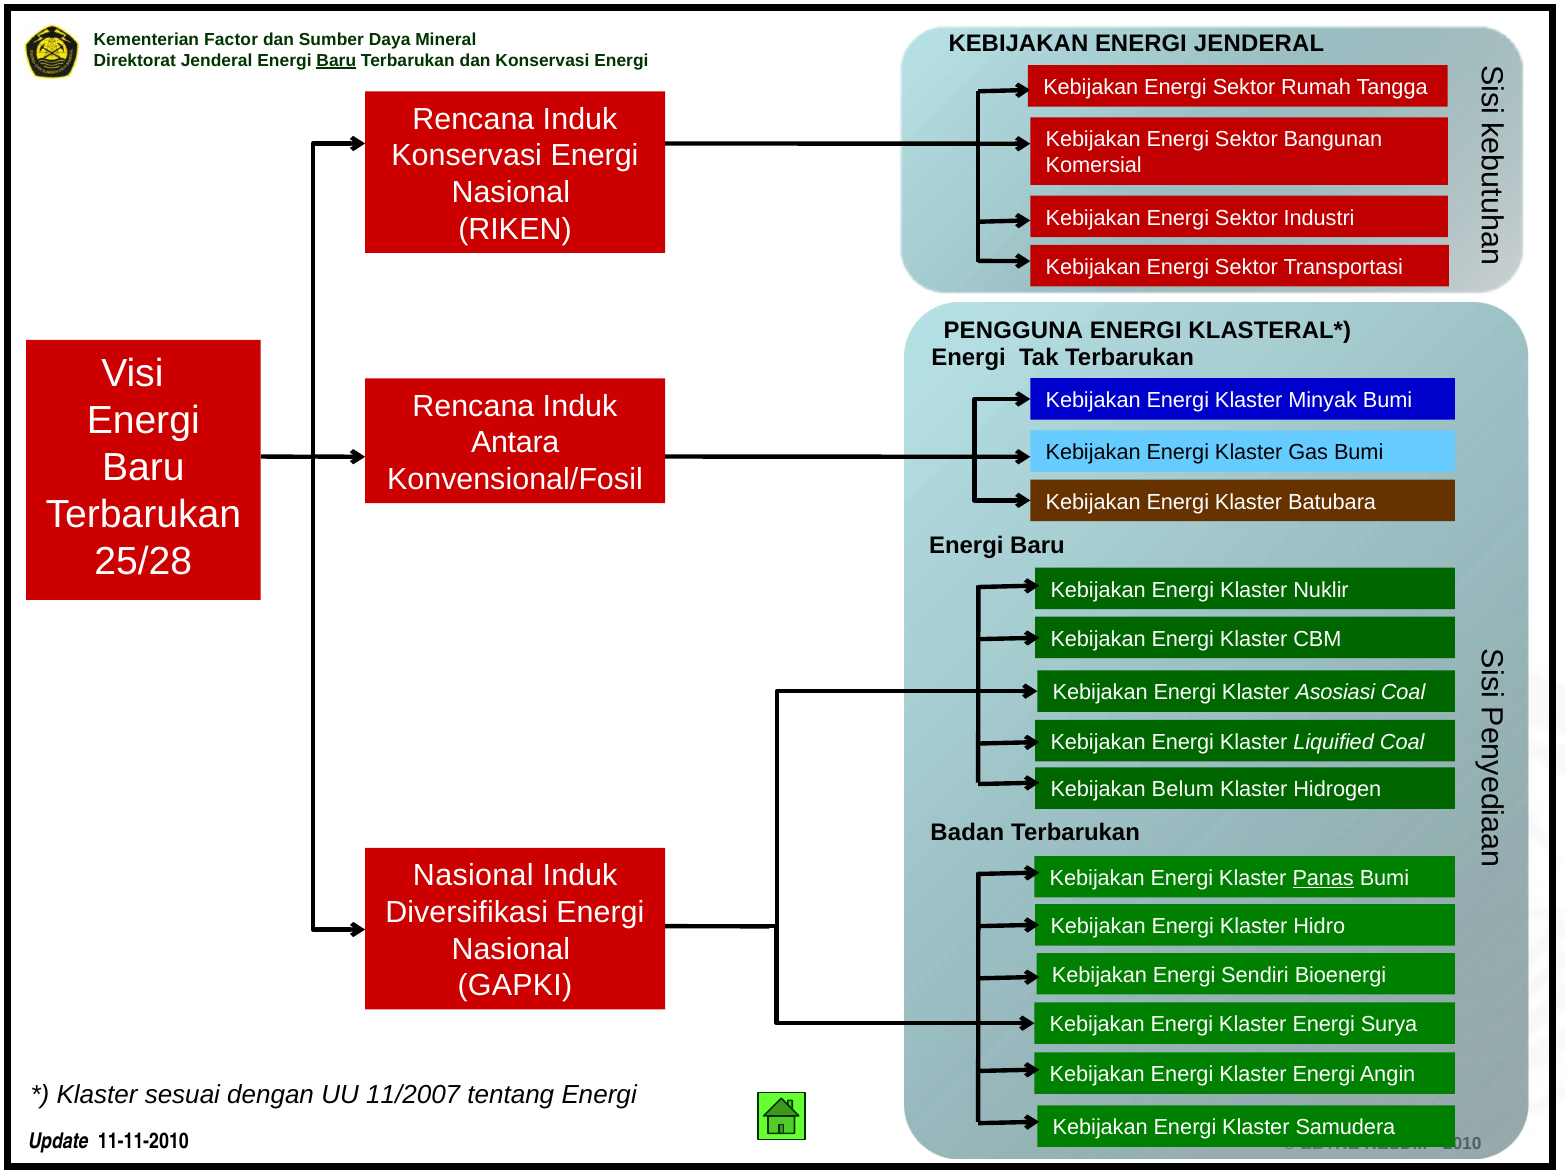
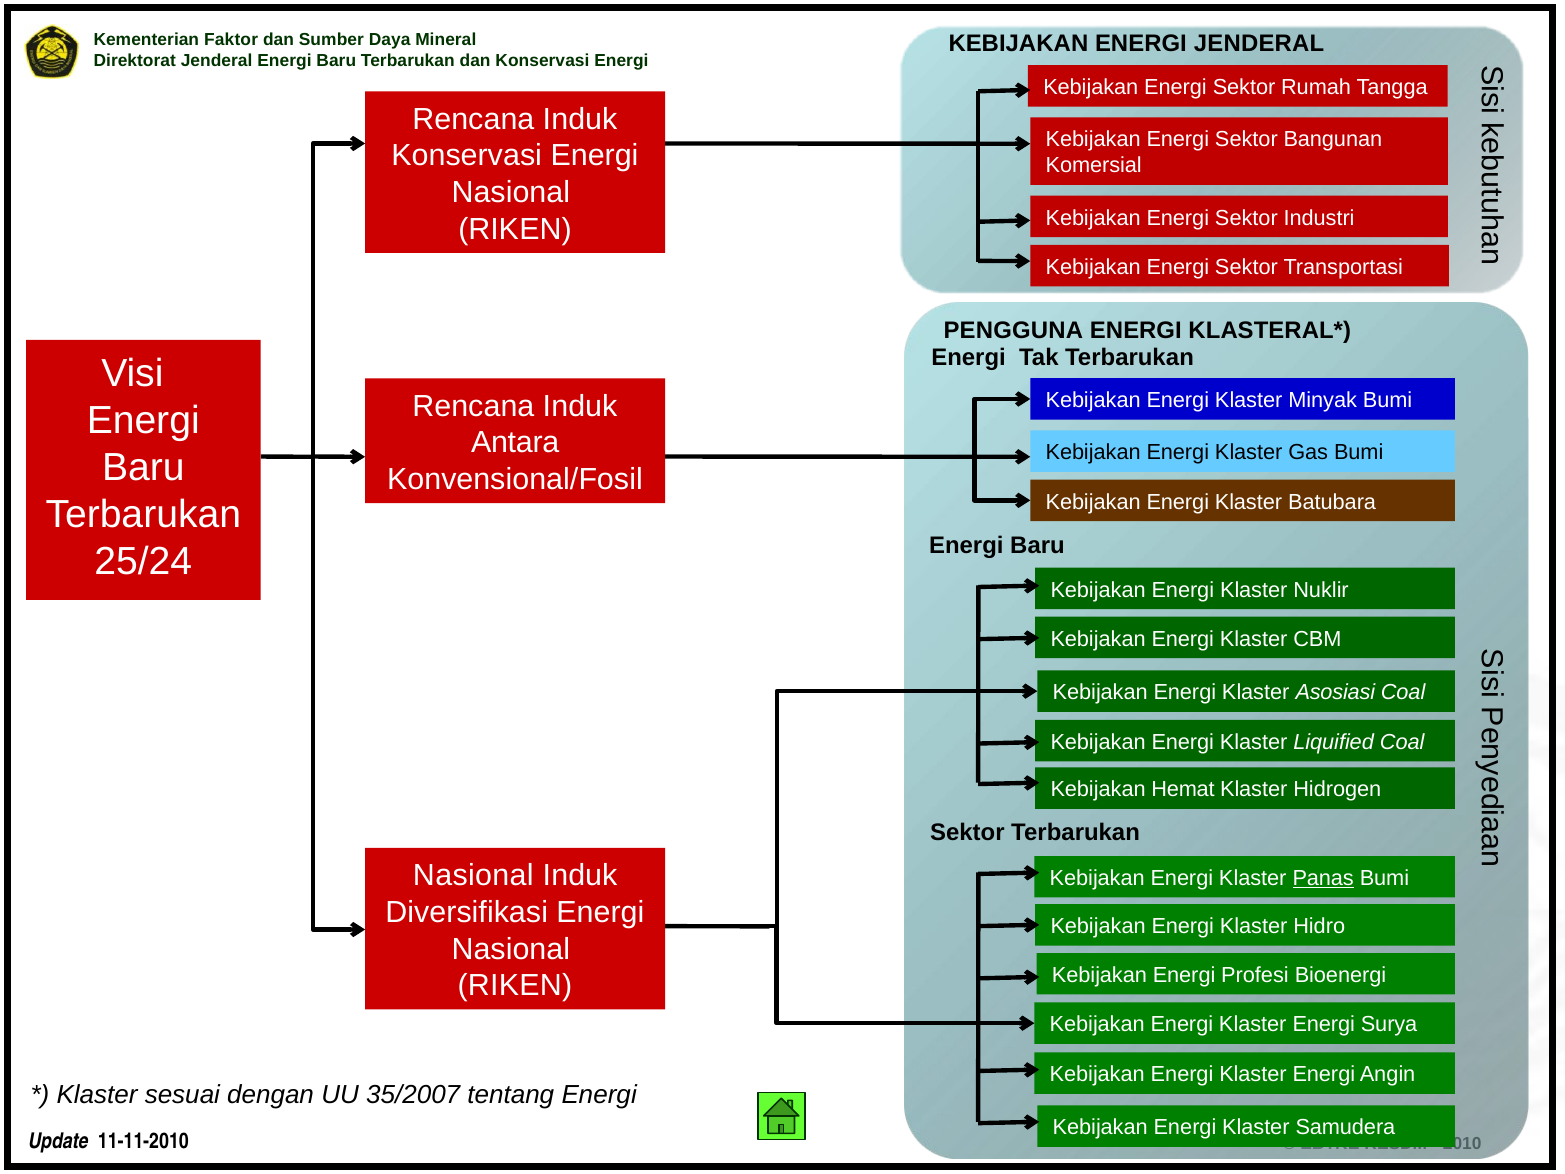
Factor: Factor -> Faktor
Baru at (336, 61) underline: present -> none
25/28: 25/28 -> 25/24
Belum: Belum -> Hemat
Badan at (967, 832): Badan -> Sektor
Sendiri: Sendiri -> Profesi
GAPKI at (515, 985): GAPKI -> RIKEN
11/2007: 11/2007 -> 35/2007
